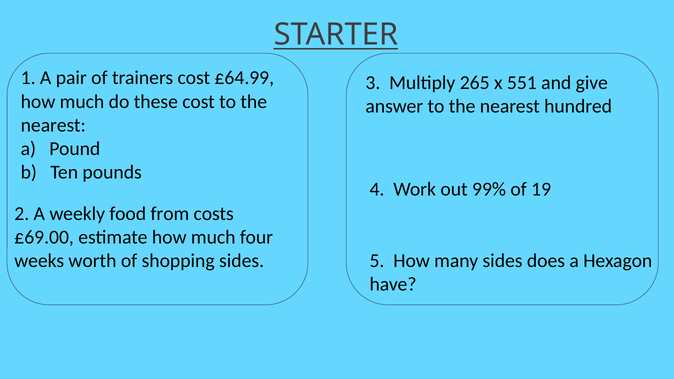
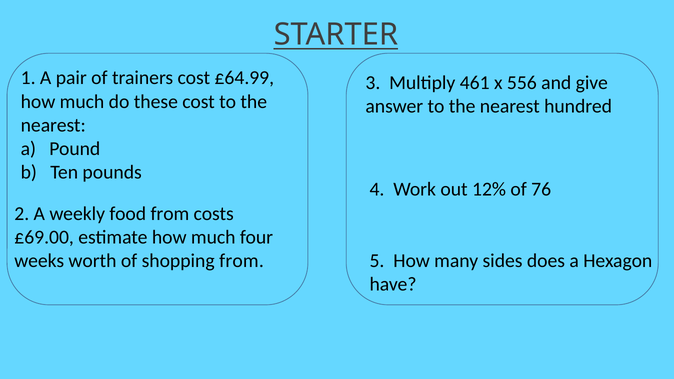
265: 265 -> 461
551: 551 -> 556
99%: 99% -> 12%
19: 19 -> 76
shopping sides: sides -> from
